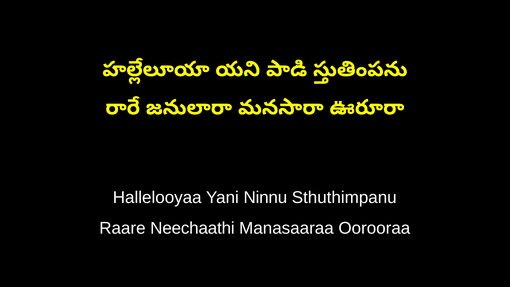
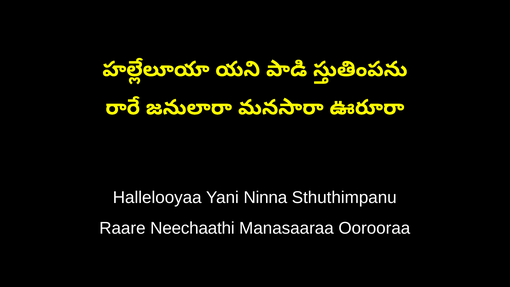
Ninnu: Ninnu -> Ninna
